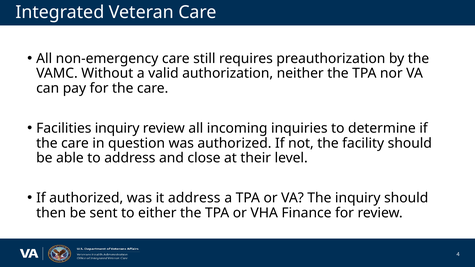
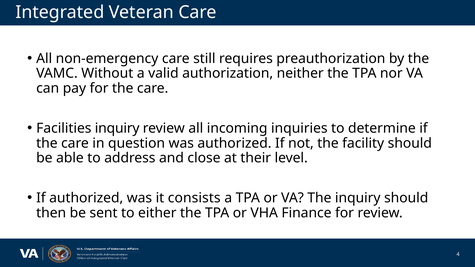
it address: address -> consists
